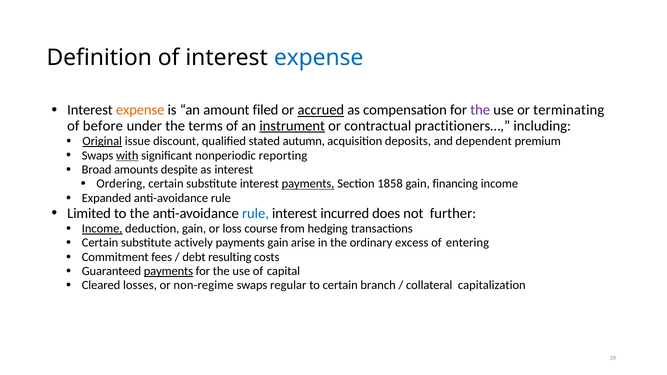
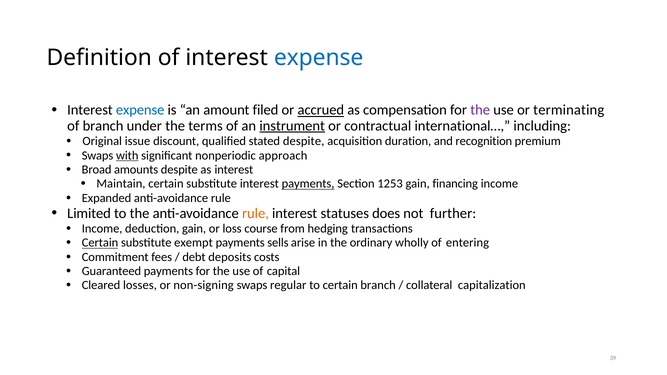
expense at (140, 110) colour: orange -> blue
of before: before -> branch
practitioners…: practitioners… -> international…
Original underline: present -> none
stated autumn: autumn -> despite
deposits: deposits -> duration
dependent: dependent -> recognition
reporting: reporting -> approach
Ordering: Ordering -> Maintain
1858: 1858 -> 1253
rule at (255, 213) colour: blue -> orange
incurred: incurred -> statuses
Income at (102, 229) underline: present -> none
Certain at (100, 243) underline: none -> present
actively: actively -> exempt
payments gain: gain -> sells
excess: excess -> wholly
resulting: resulting -> deposits
payments at (168, 271) underline: present -> none
non-regime: non-regime -> non-signing
